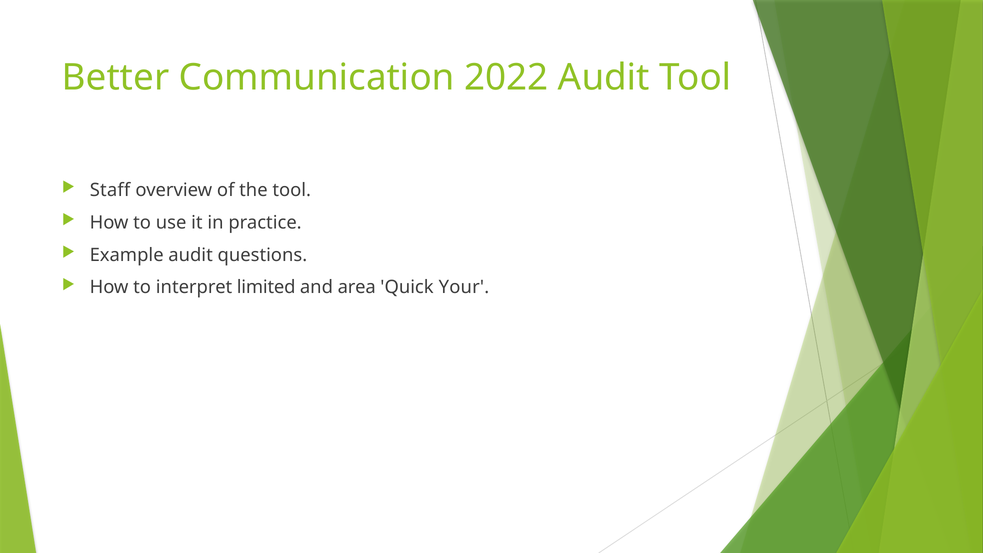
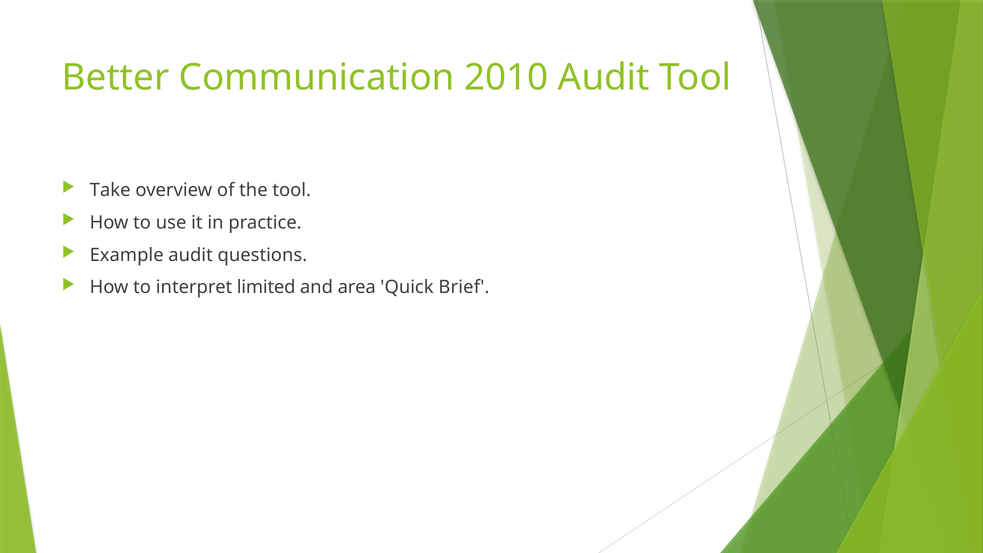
2022: 2022 -> 2010
Staff: Staff -> Take
Your: Your -> Brief
